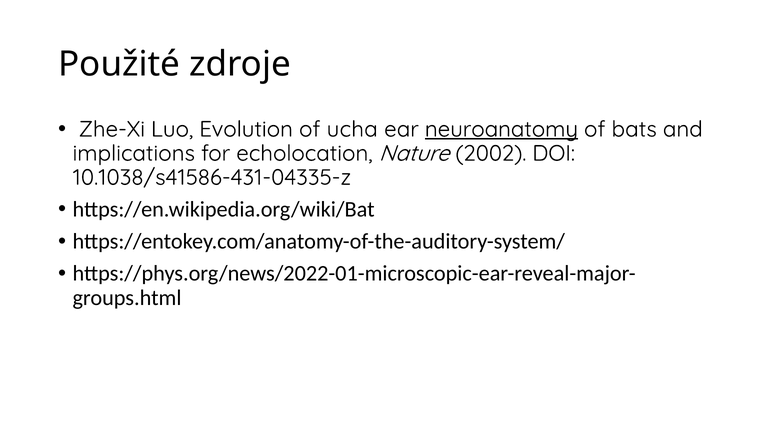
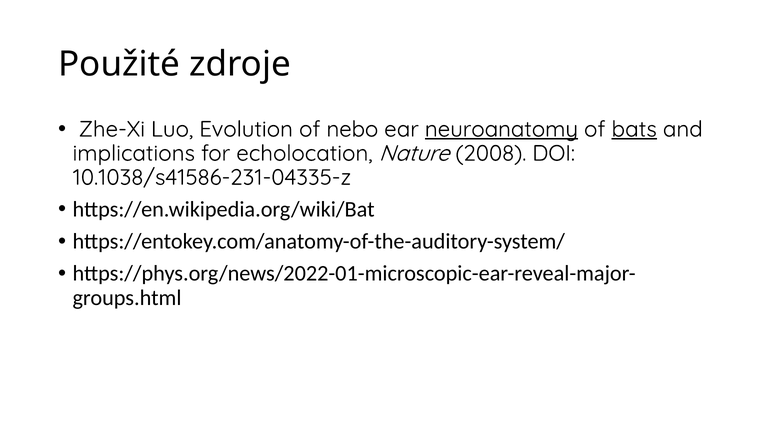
ucha: ucha -> nebo
bats underline: none -> present
2002: 2002 -> 2008
10.1038/s41586-431-04335-z: 10.1038/s41586-431-04335-z -> 10.1038/s41586-231-04335-z
